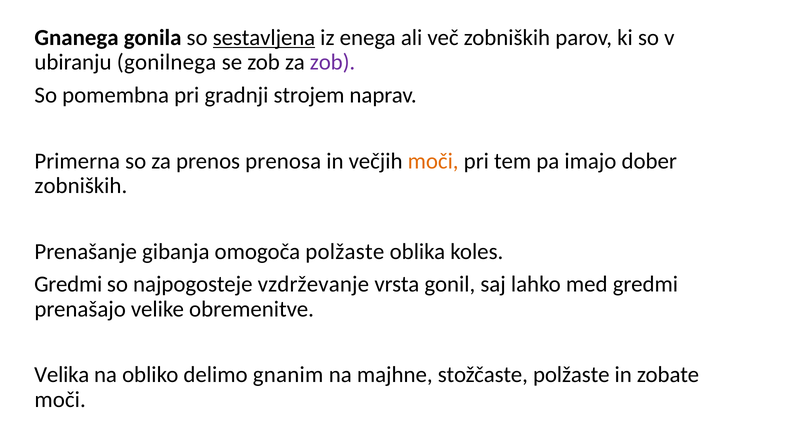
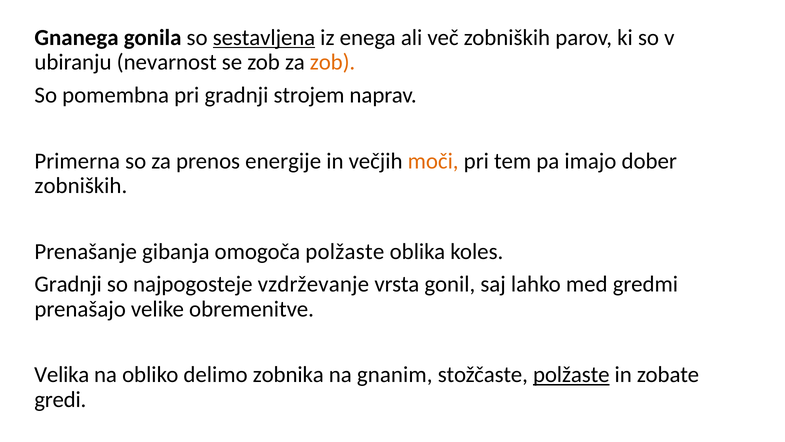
gonilnega: gonilnega -> nevarnost
zob at (333, 62) colour: purple -> orange
prenosa: prenosa -> energije
Gredmi at (68, 284): Gredmi -> Gradnji
gnanim: gnanim -> zobnika
majhne: majhne -> gnanim
polžaste at (571, 375) underline: none -> present
moči at (60, 399): moči -> gredi
